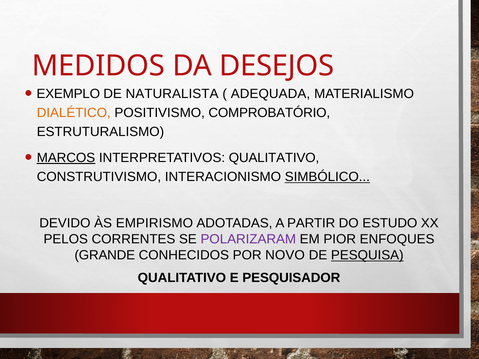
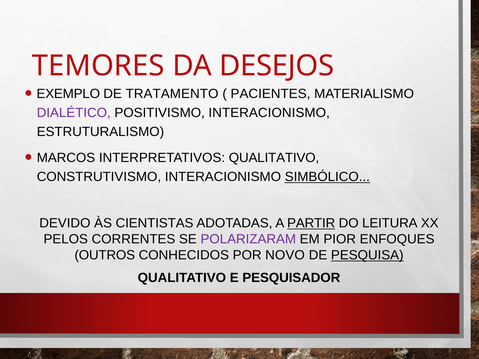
MEDIDOS: MEDIDOS -> TEMORES
NATURALISTA: NATURALISTA -> TRATAMENTO
ADEQUADA: ADEQUADA -> PACIENTES
DIALÉTICO colour: orange -> purple
POSITIVISMO COMPROBATÓRIO: COMPROBATÓRIO -> INTERACIONISMO
MARCOS underline: present -> none
EMPIRISMO: EMPIRISMO -> CIENTISTAS
PARTIR underline: none -> present
ESTUDO: ESTUDO -> LEITURA
GRANDE: GRANDE -> OUTROS
